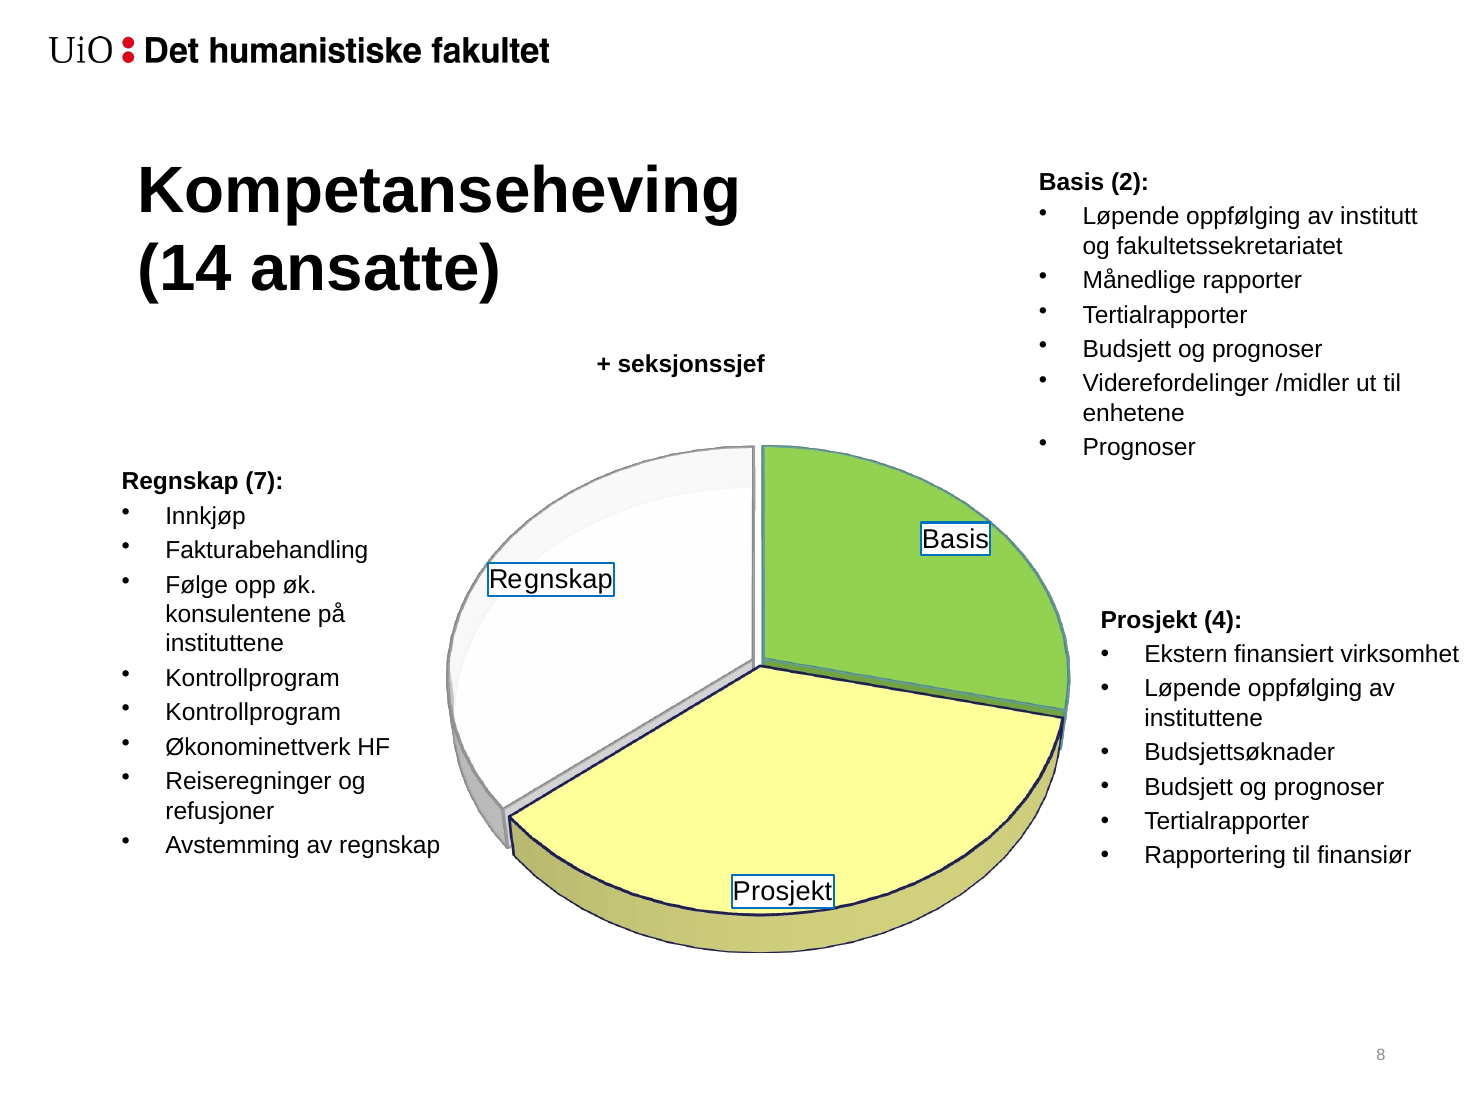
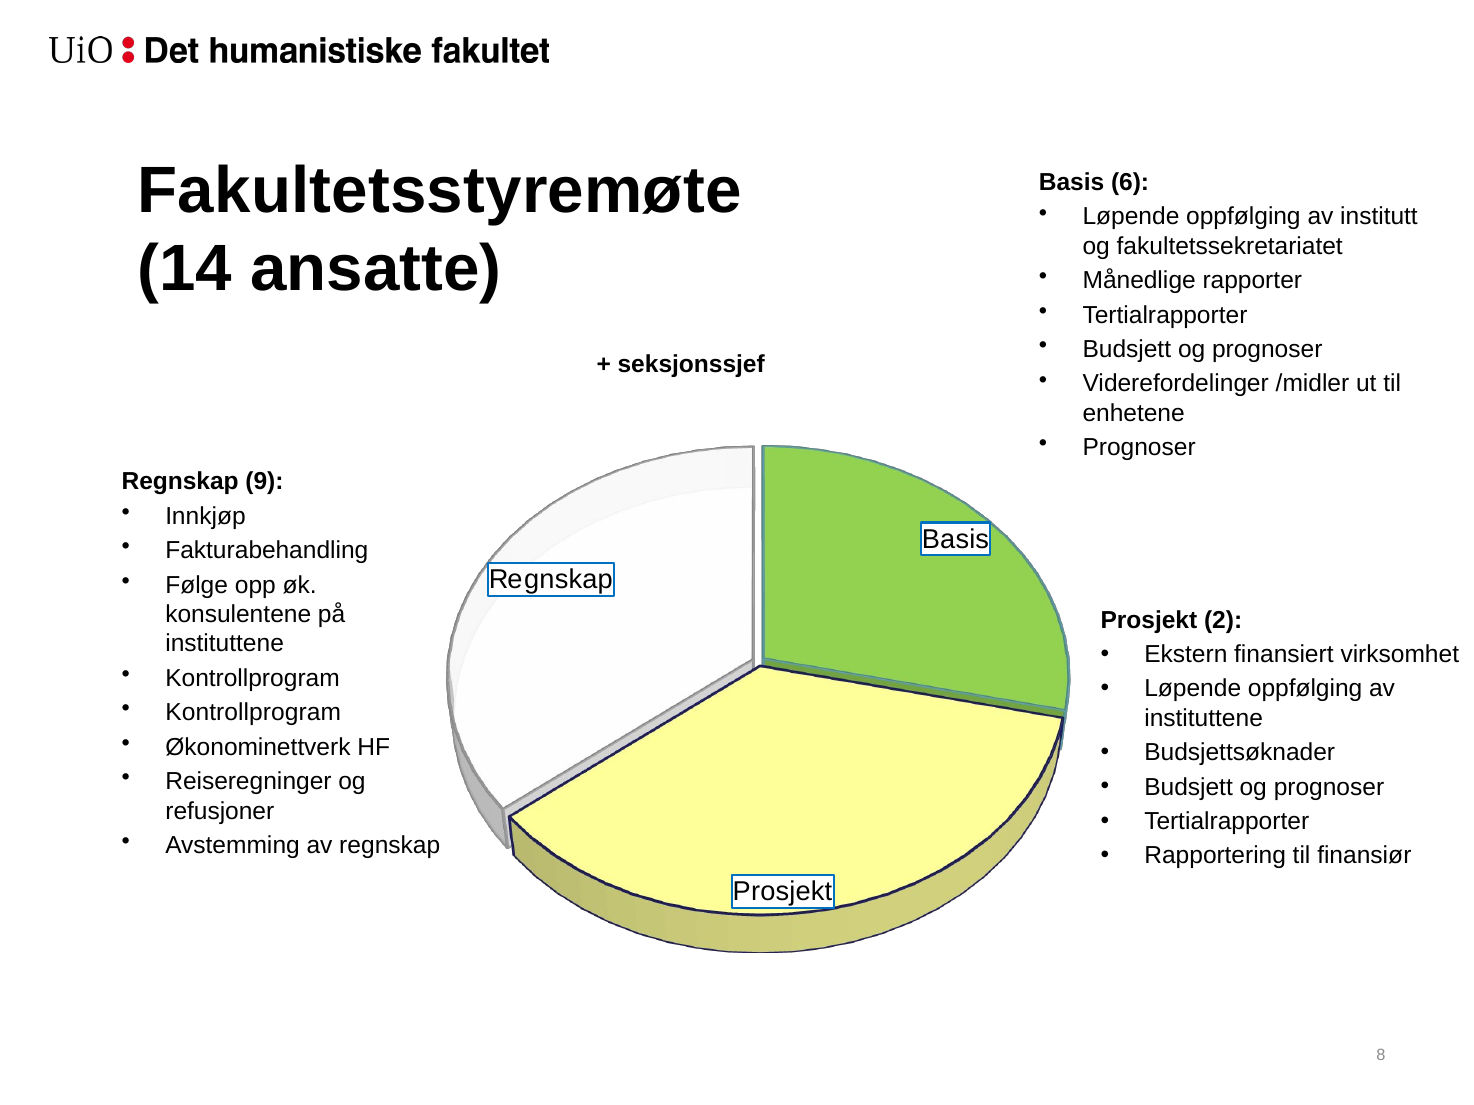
Kompetanseheving: Kompetanseheving -> Fakultetsstyremøte
2: 2 -> 6
7: 7 -> 9
4: 4 -> 2
